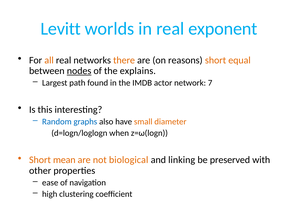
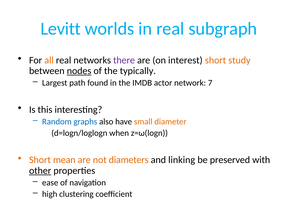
exponent: exponent -> subgraph
there colour: orange -> purple
reasons: reasons -> interest
equal: equal -> study
explains: explains -> typically
biological: biological -> diameters
other underline: none -> present
